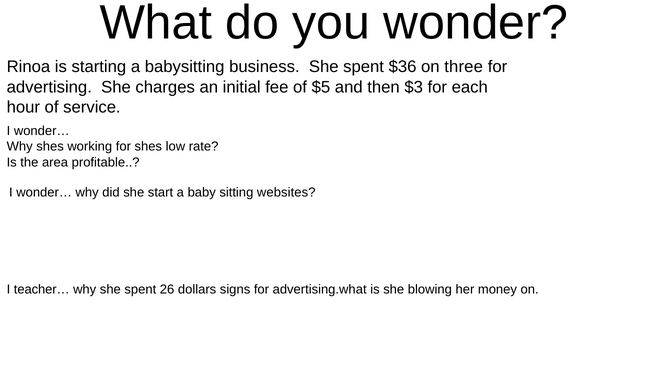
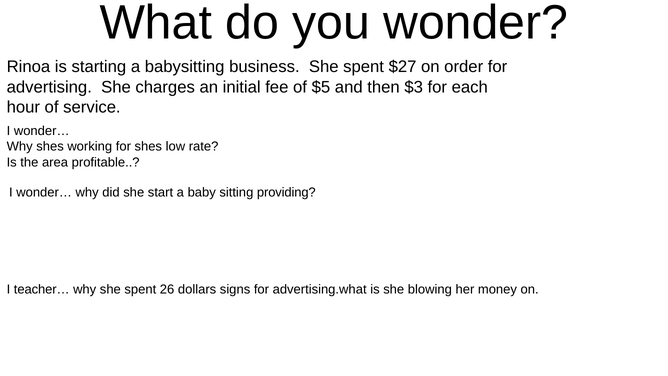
$36: $36 -> $27
three: three -> order
websites: websites -> providing
